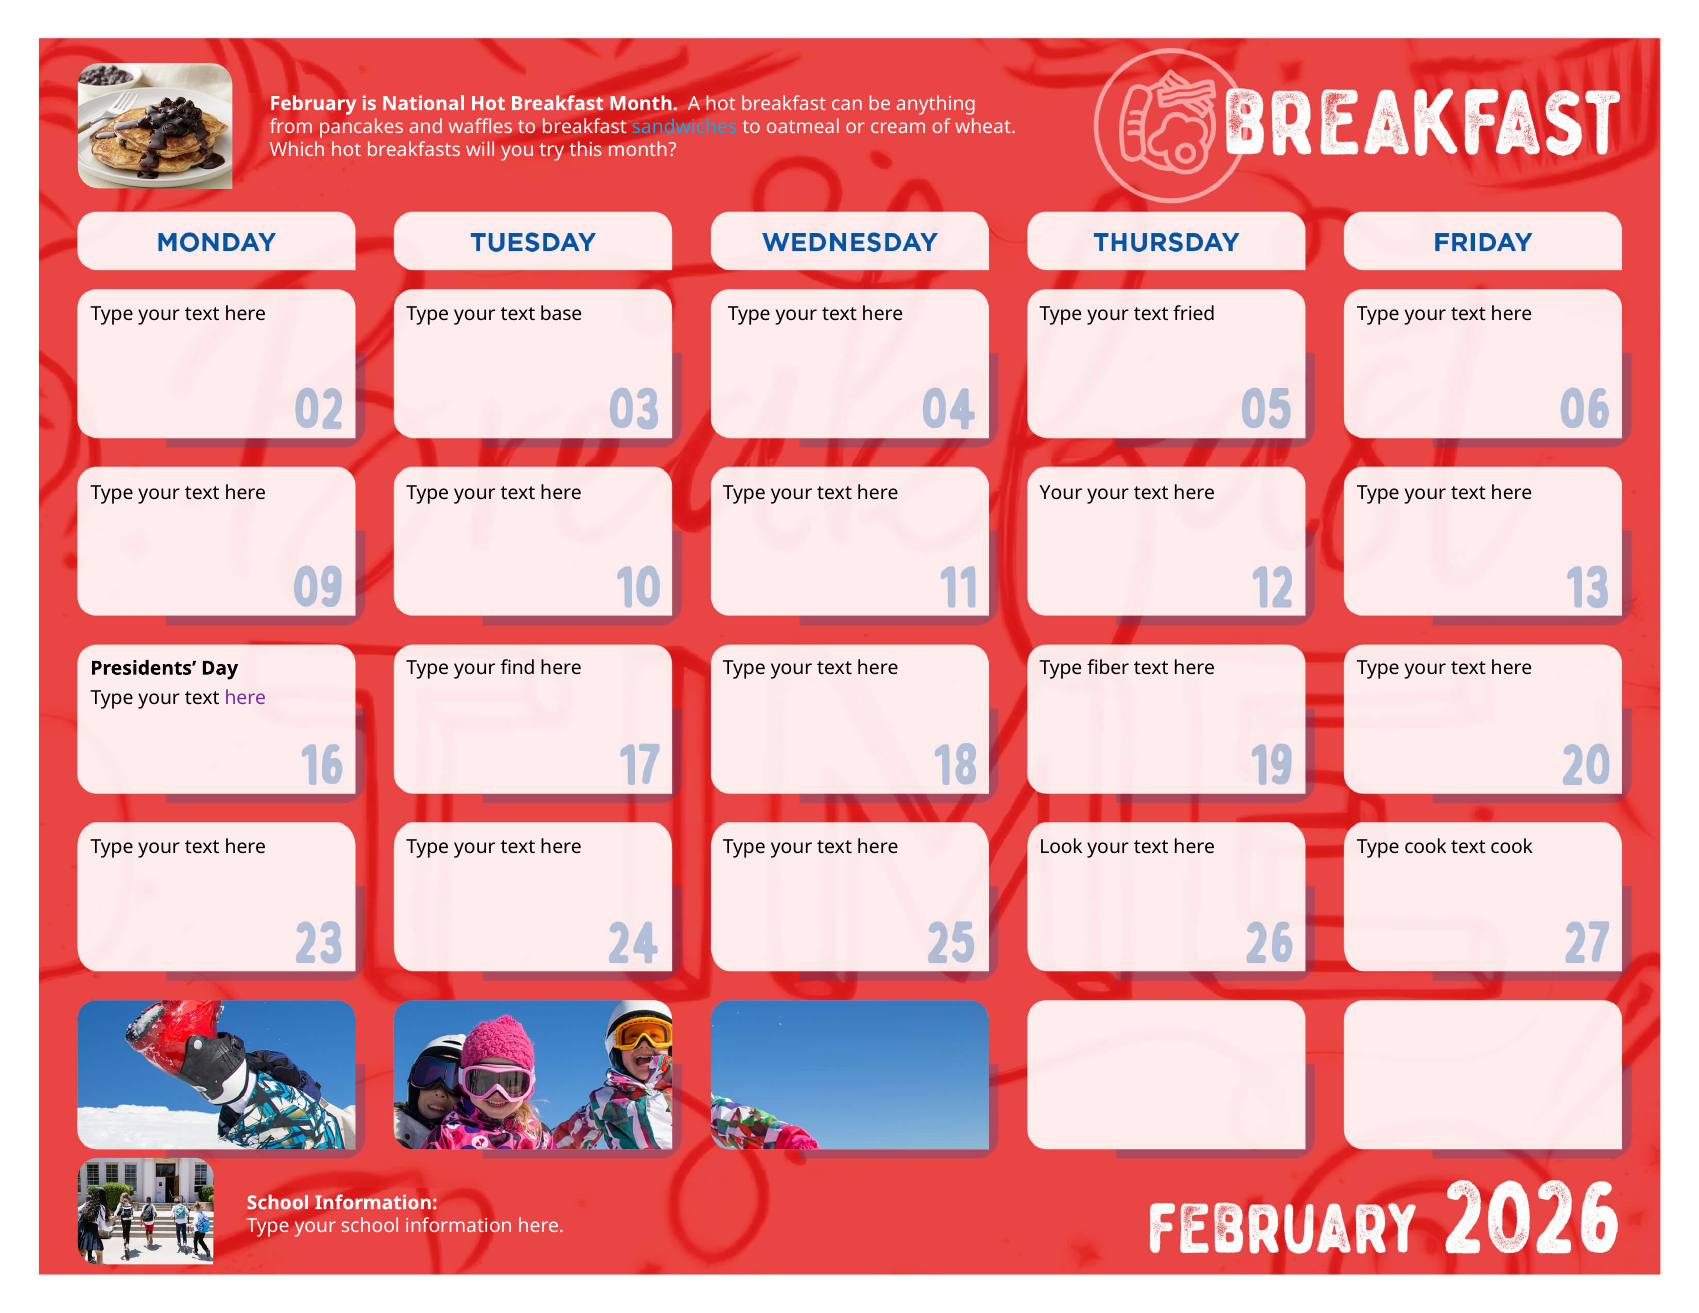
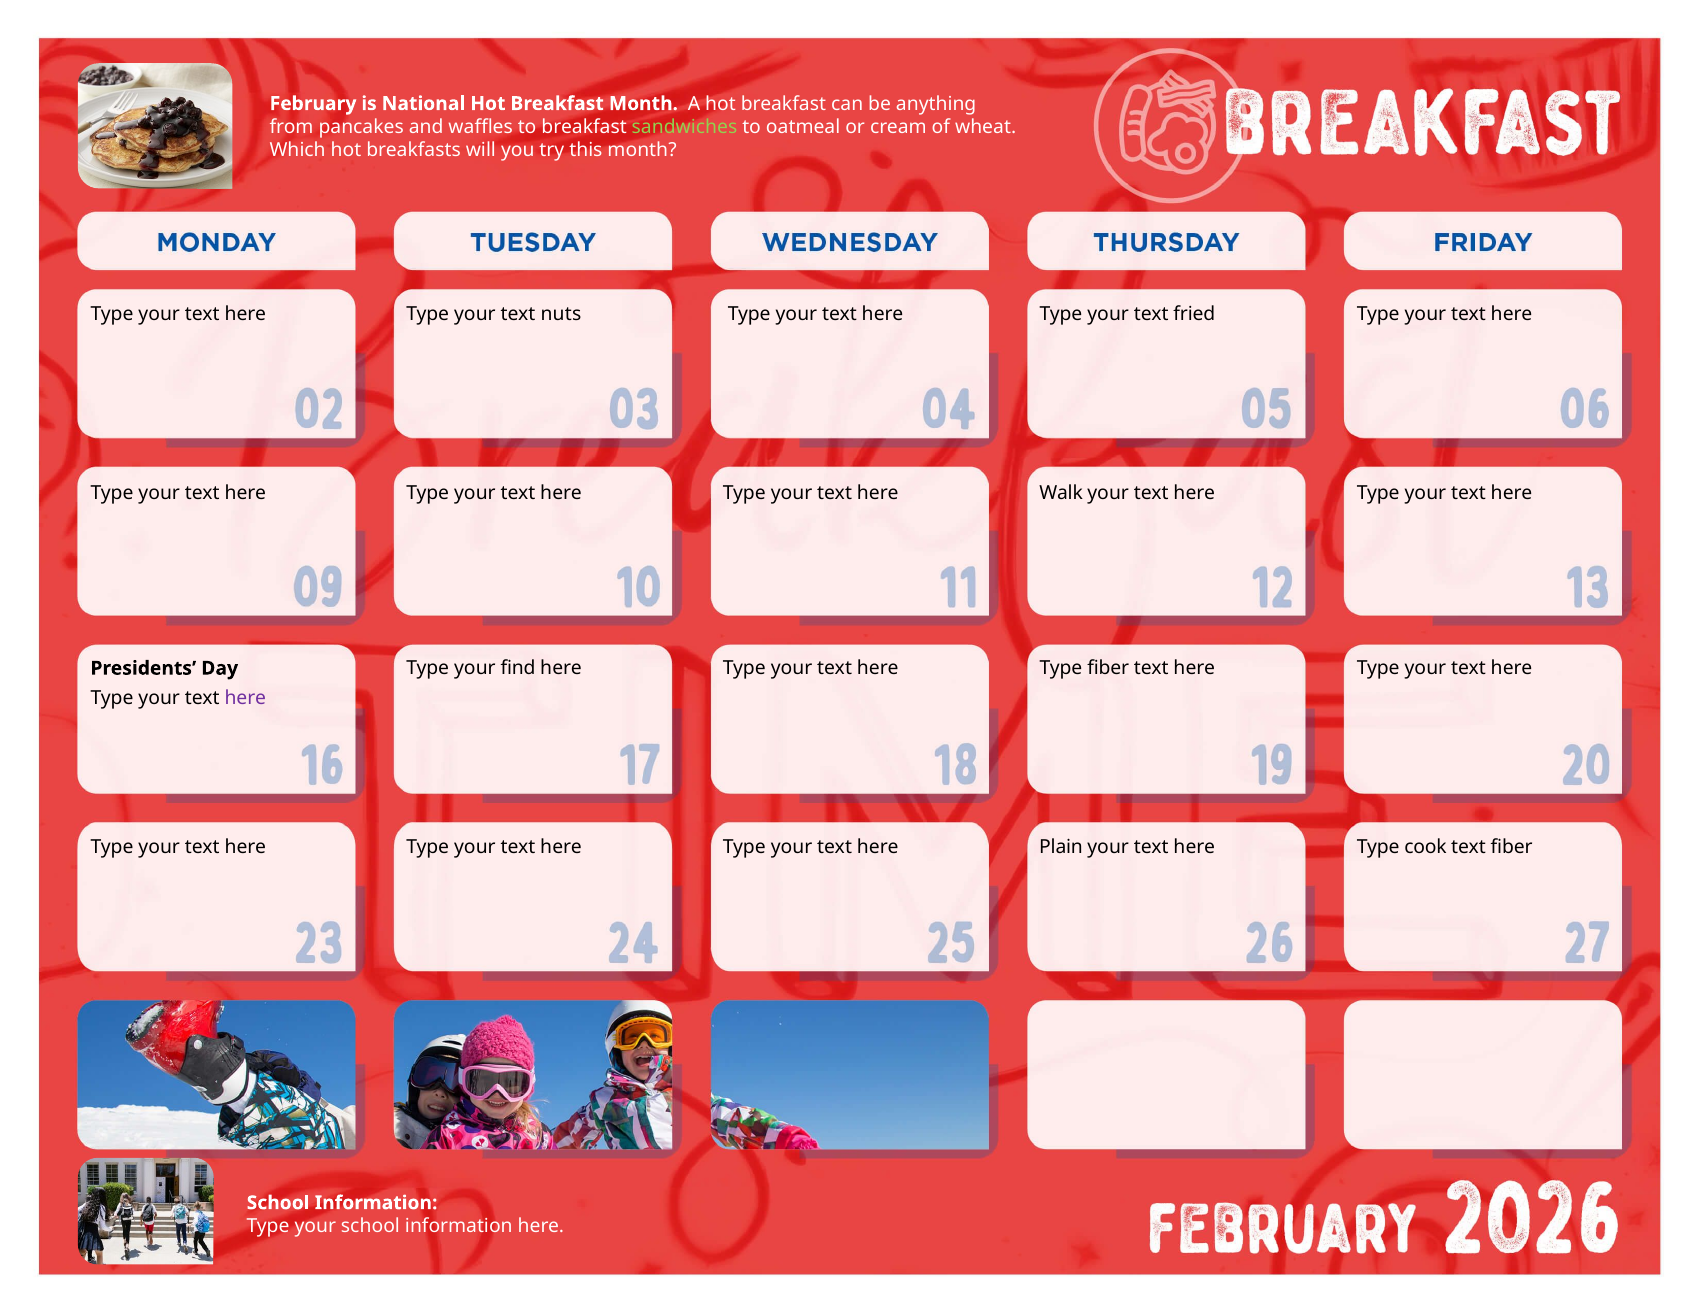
sandwiches colour: light blue -> light green
base: base -> nuts
here Your: Your -> Walk
Look: Look -> Plain
text cook: cook -> fiber
